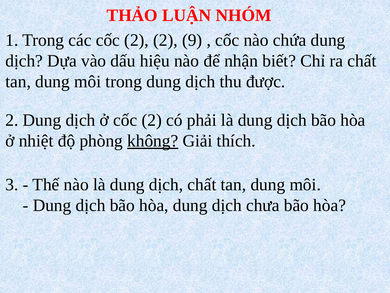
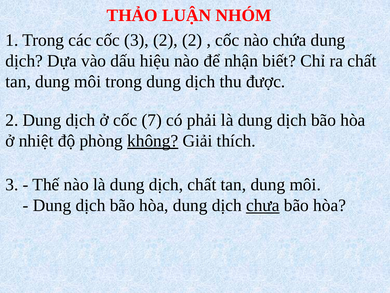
các cốc 2: 2 -> 3
2 9: 9 -> 2
ở cốc 2: 2 -> 7
chưa underline: none -> present
